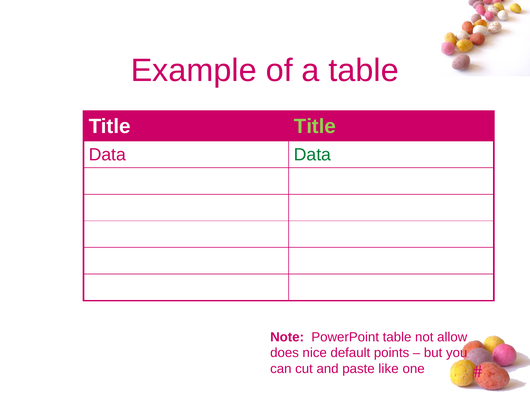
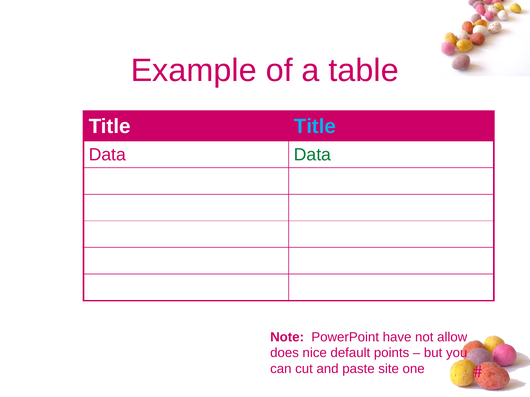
Title at (315, 126) colour: light green -> light blue
PowerPoint table: table -> have
like: like -> site
